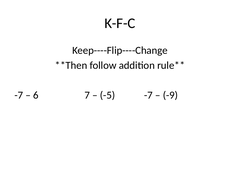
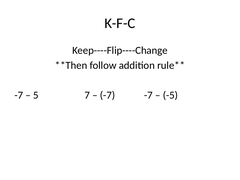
6: 6 -> 5
-5 at (108, 95): -5 -> -7
-9: -9 -> -5
